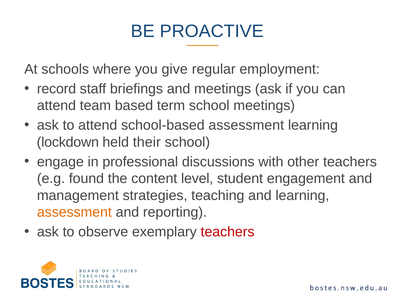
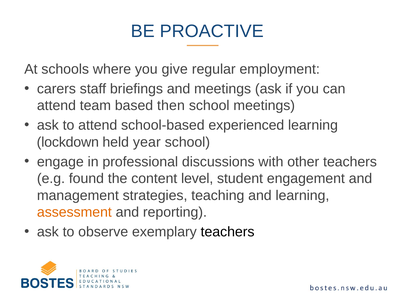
record: record -> carers
term: term -> then
school-based assessment: assessment -> experienced
their: their -> year
teachers at (228, 232) colour: red -> black
